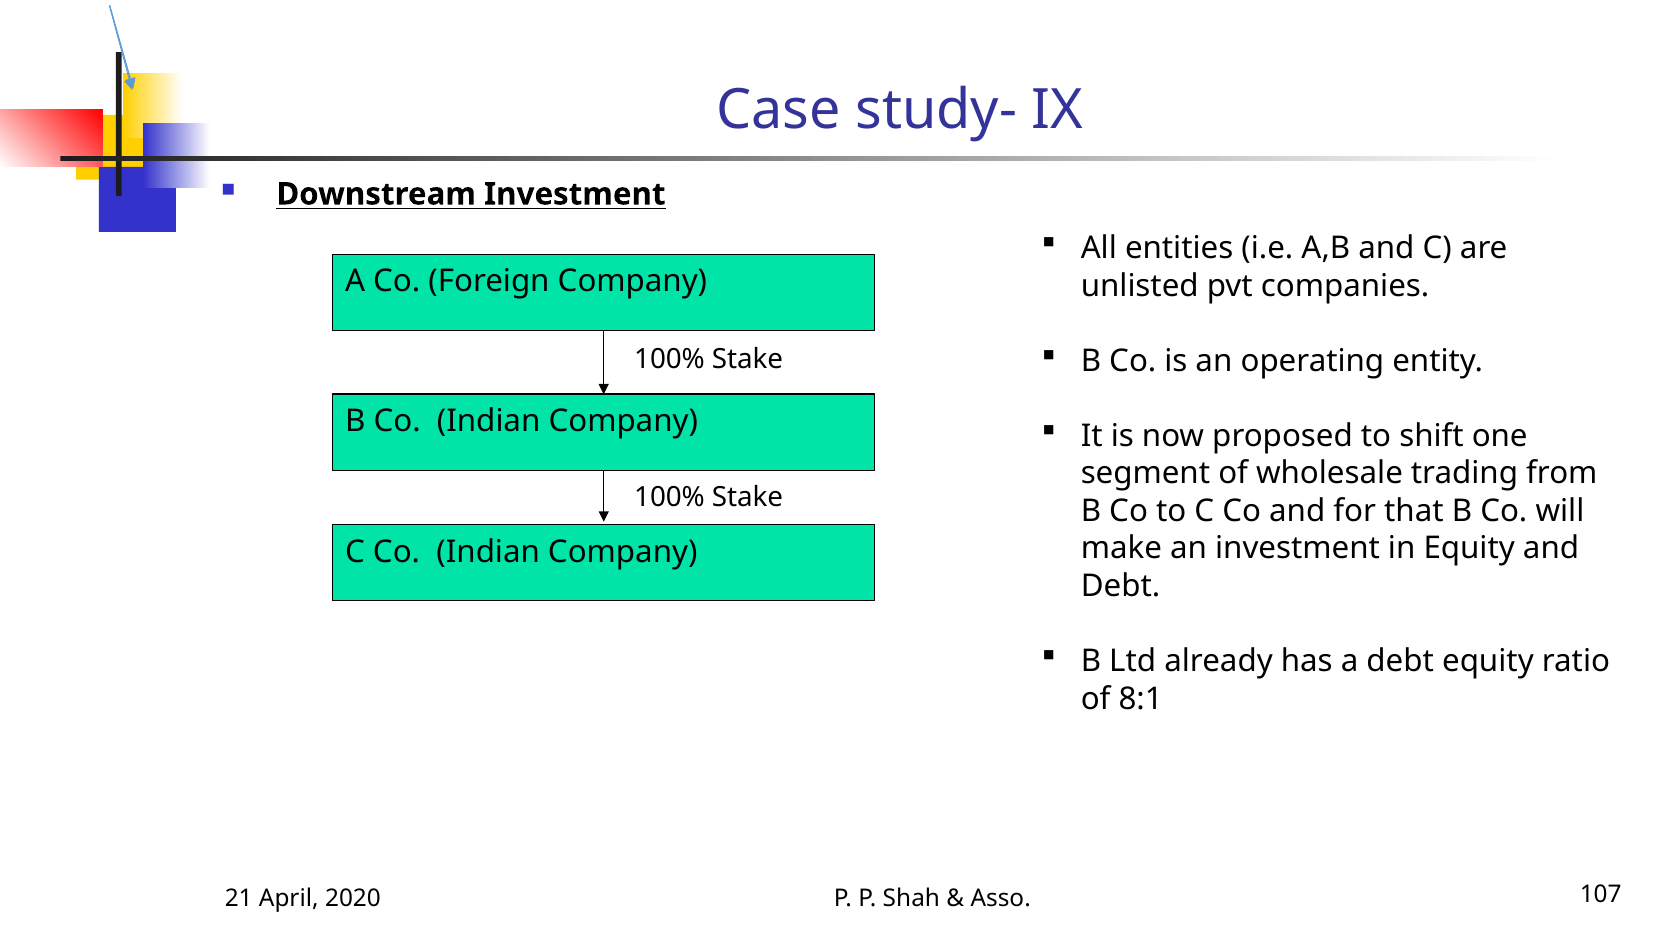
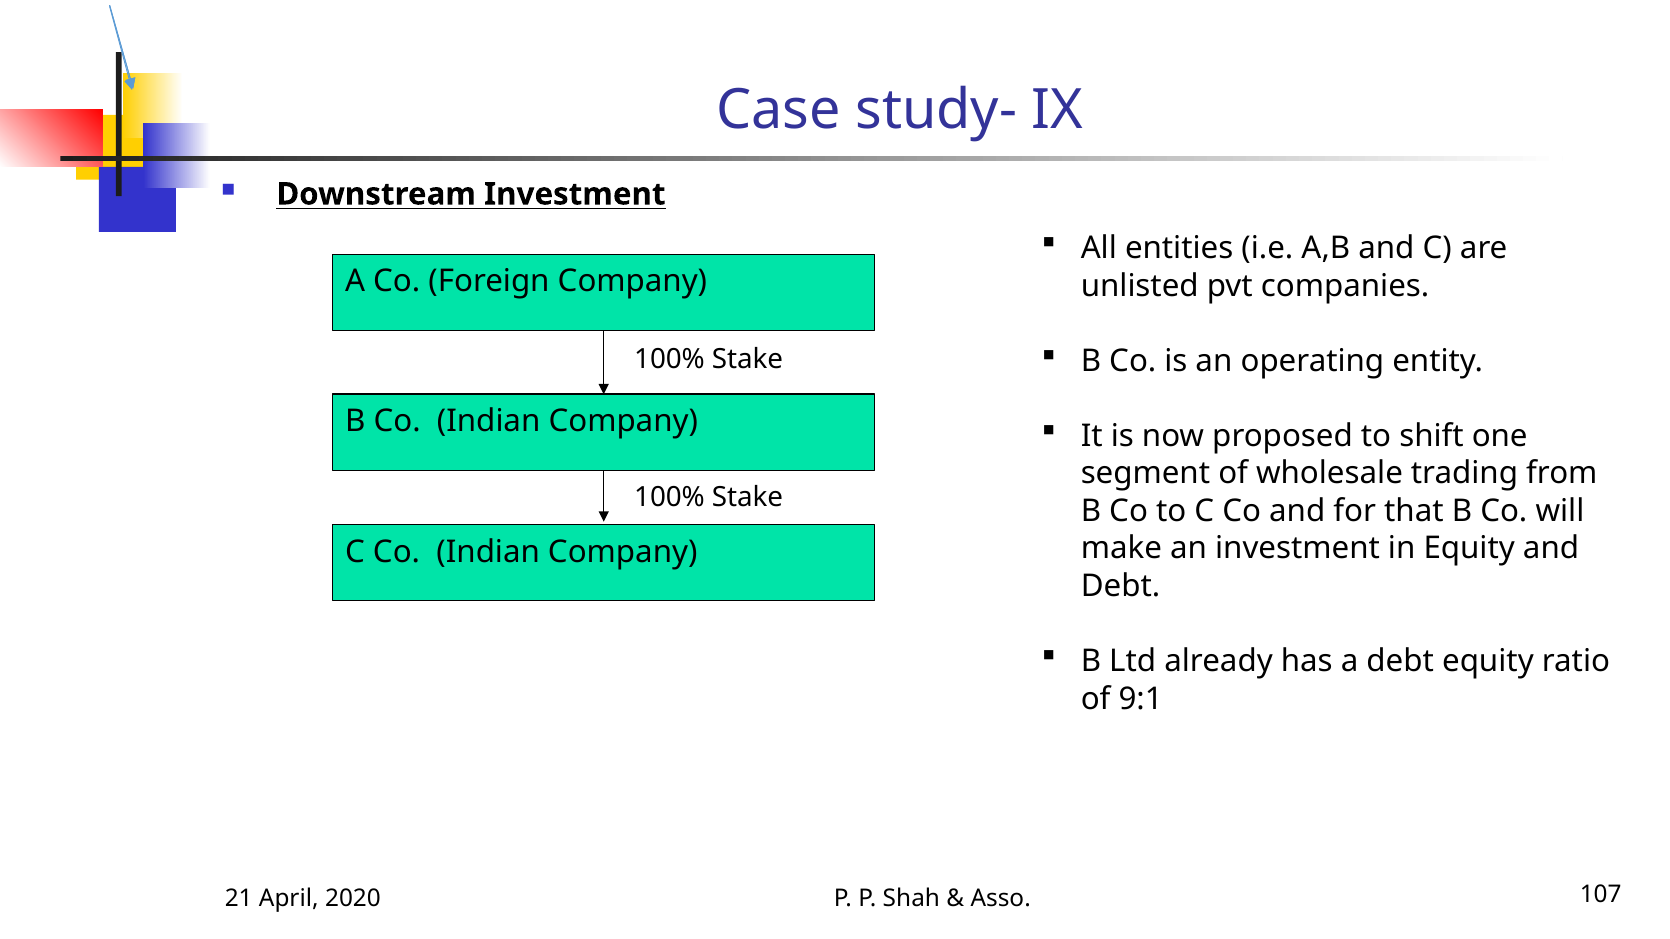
8:1: 8:1 -> 9:1
